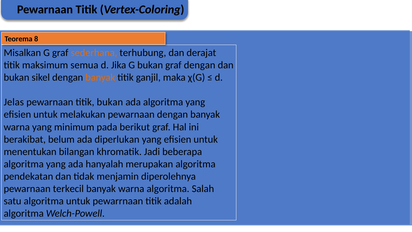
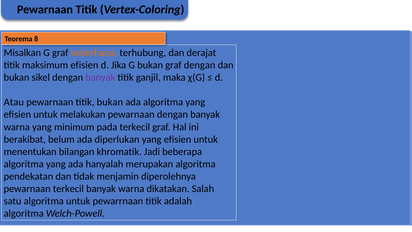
maksimum semua: semua -> efisien
banyak at (100, 77) colour: orange -> purple
Jelas: Jelas -> Atau
pada berikut: berikut -> terkecil
warna algoritma: algoritma -> dikatakan
